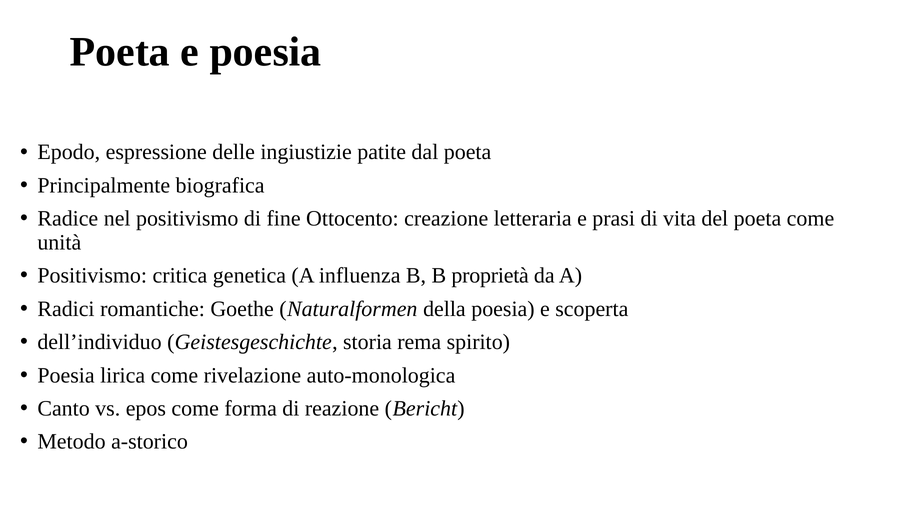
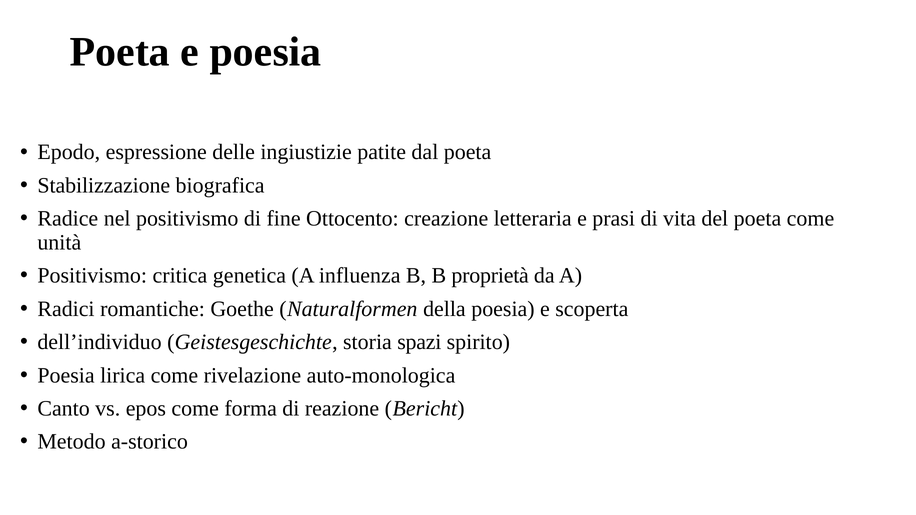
Principalmente: Principalmente -> Stabilizzazione
rema: rema -> spazi
